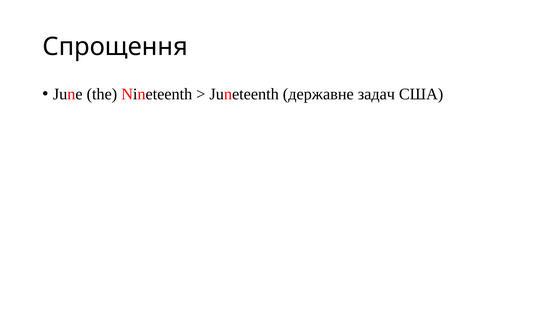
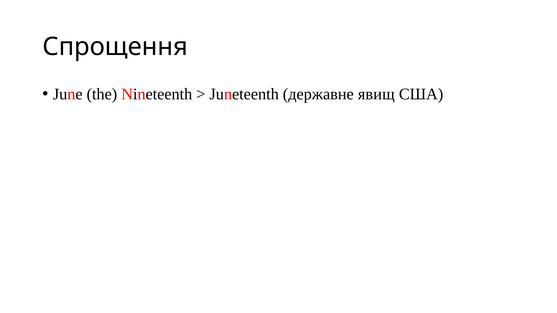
задач: задач -> явищ
